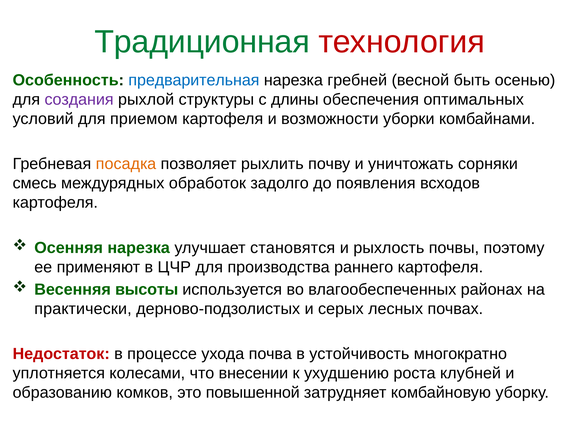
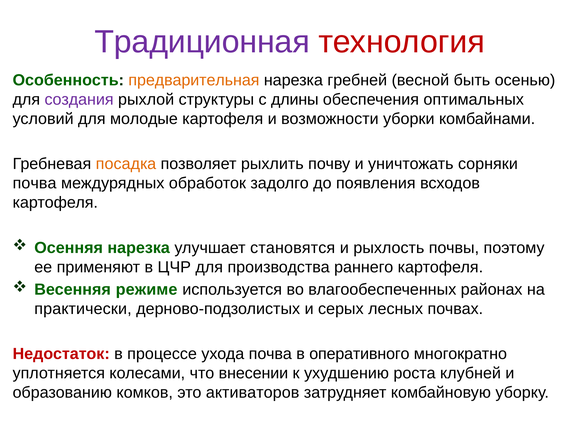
Традиционная colour: green -> purple
предварительная colour: blue -> orange
приемом: приемом -> молодые
смесь at (35, 183): смесь -> почва
высоты: высоты -> режиме
устойчивость: устойчивость -> оперативного
повышенной: повышенной -> активаторов
